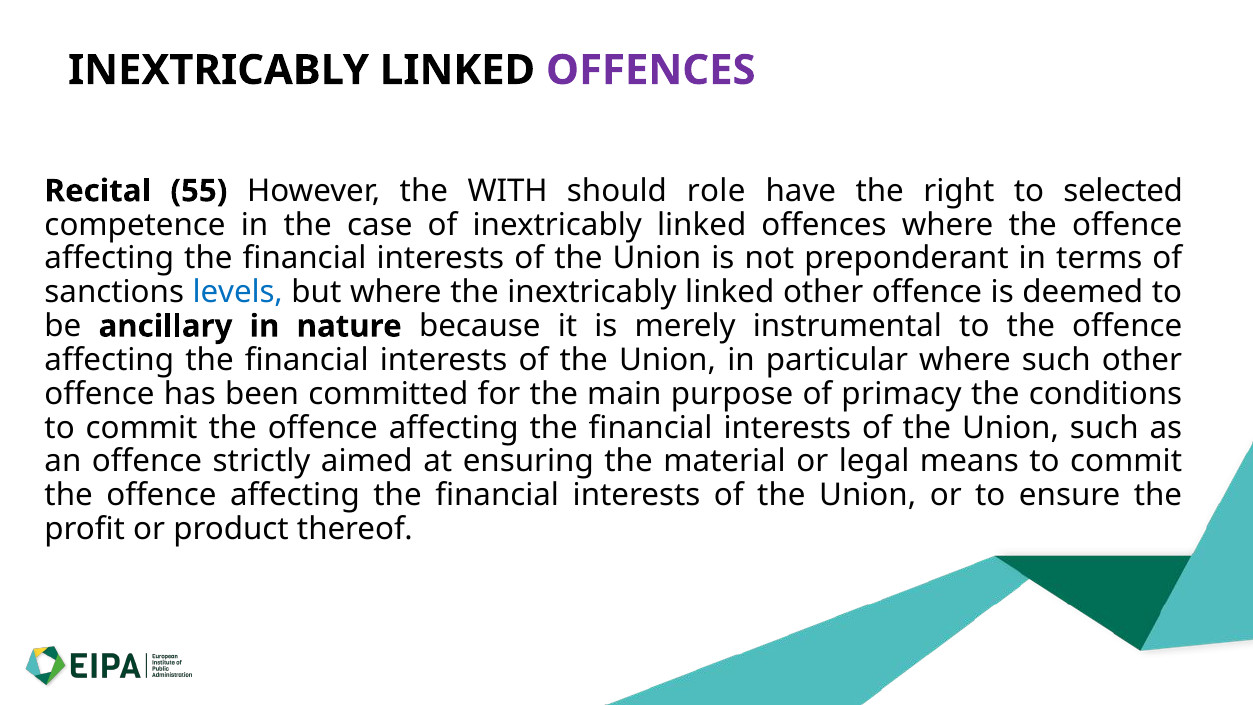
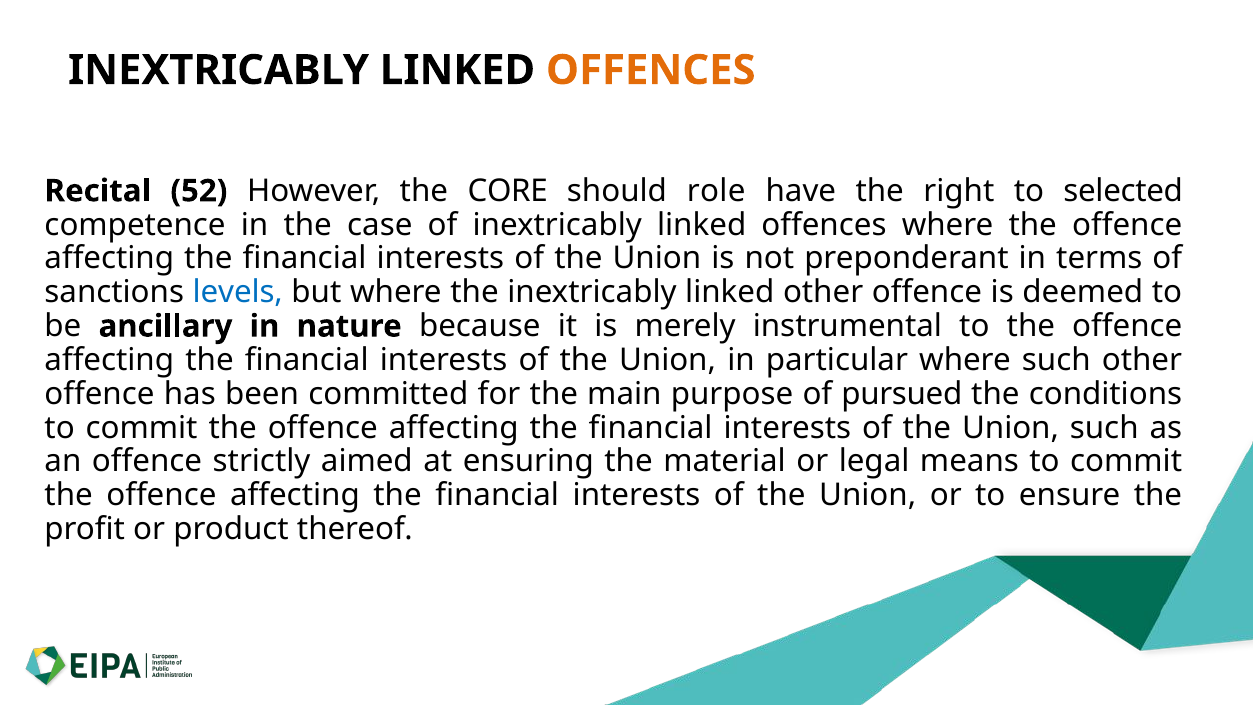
OFFENCES at (651, 70) colour: purple -> orange
55: 55 -> 52
WITH: WITH -> CORE
primacy: primacy -> pursued
